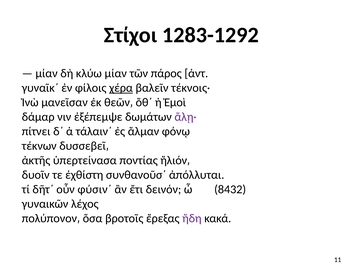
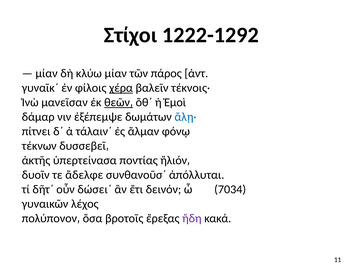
1283-1292: 1283-1292 -> 1222-1292
θεῶν͵ underline: none -> present
ἄλῃ· colour: purple -> blue
ἐχθίστη: ἐχθίστη -> ἄδελφε
φύσιν΄: φύσιν΄ -> δώσει΄
8432: 8432 -> 7034
